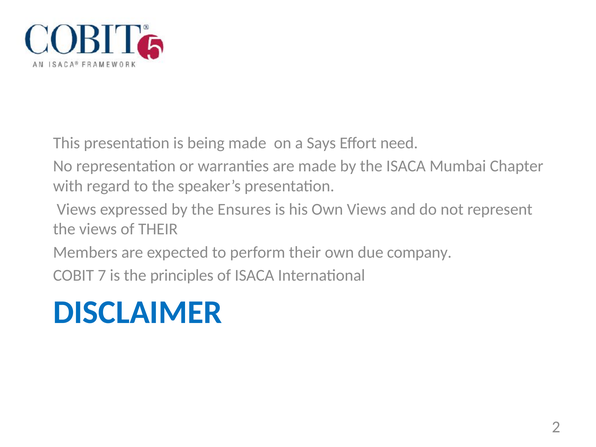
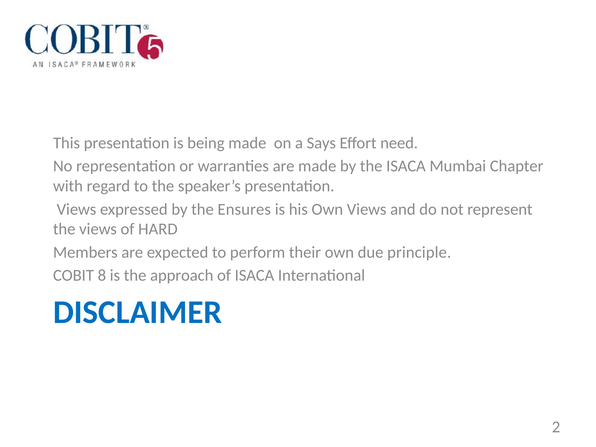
of THEIR: THEIR -> HARD
company: company -> principle
7: 7 -> 8
principles: principles -> approach
